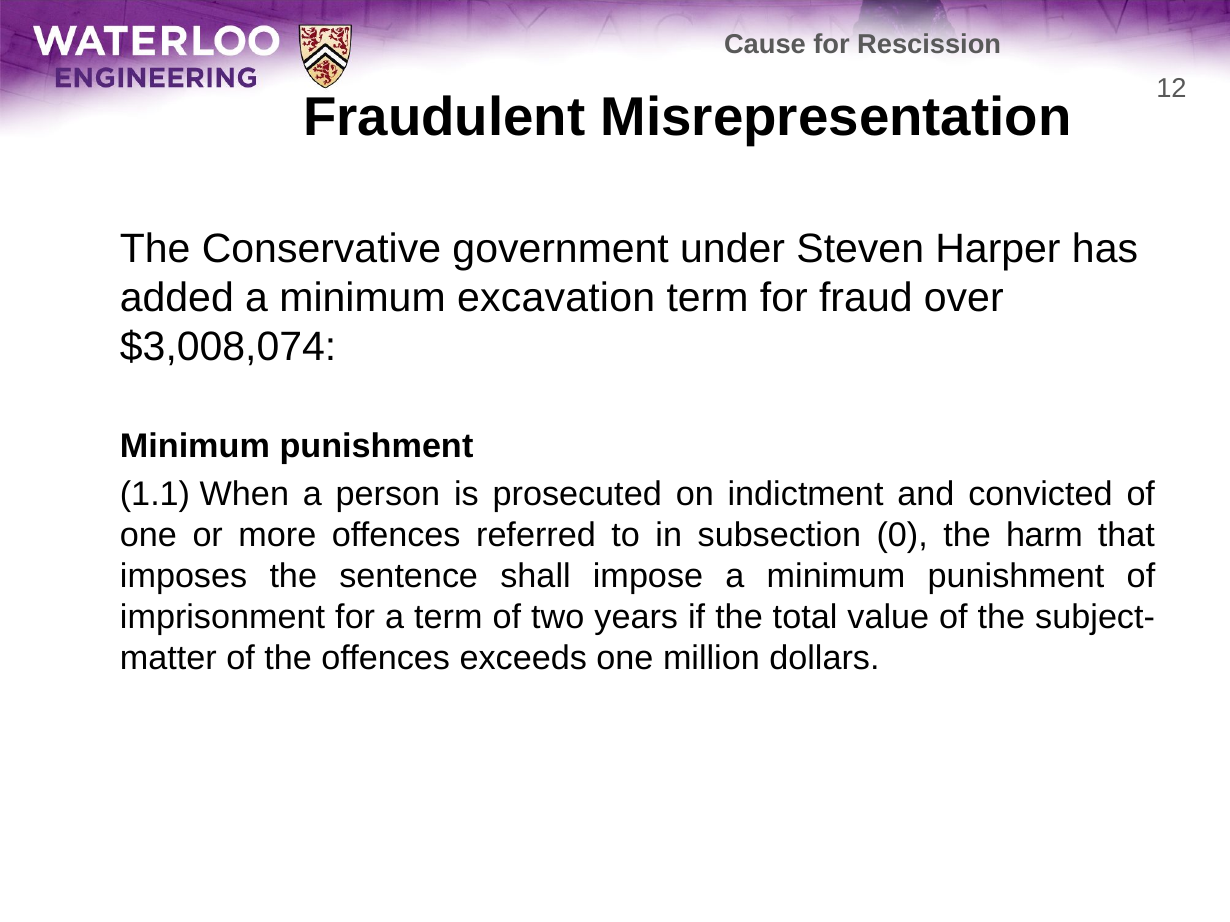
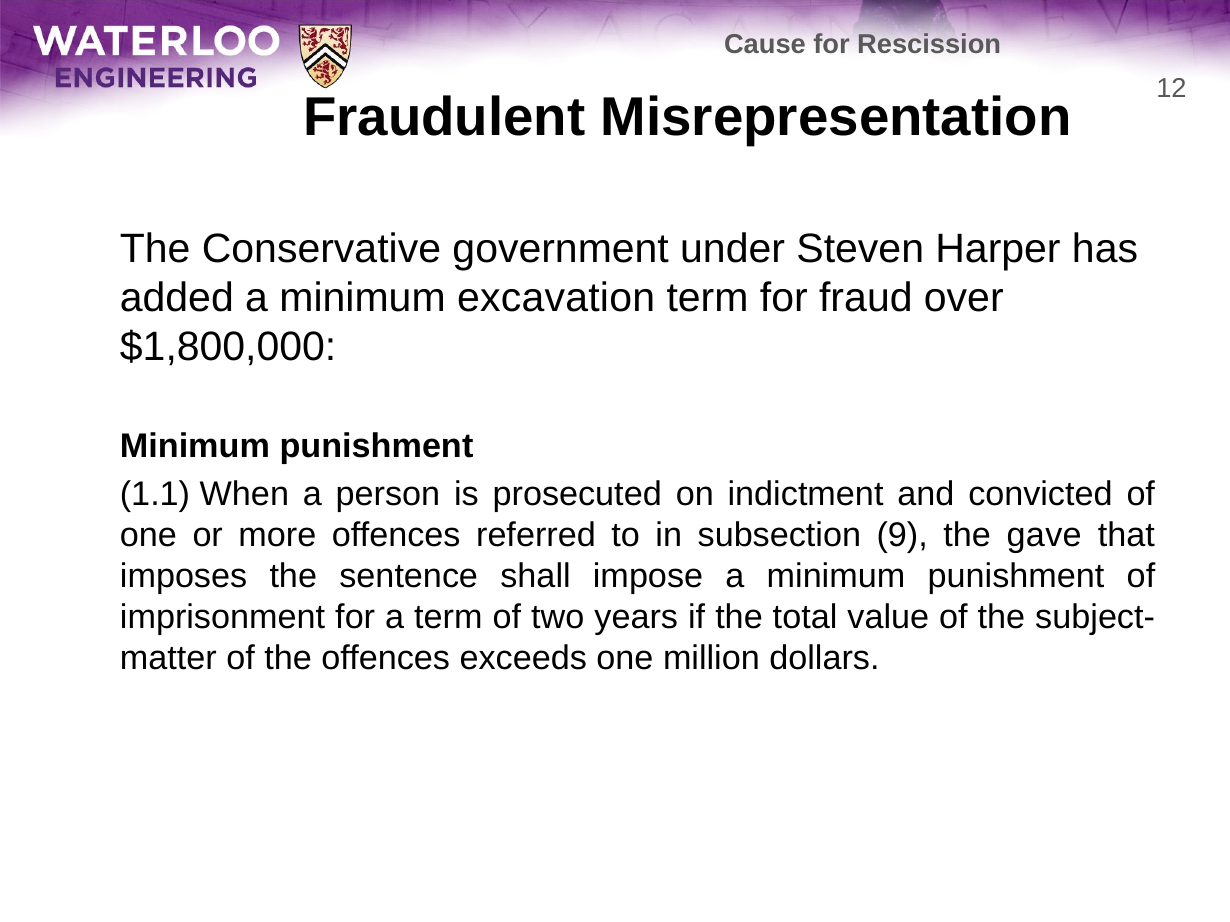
$3,008,074: $3,008,074 -> $1,800,000
0: 0 -> 9
harm: harm -> gave
